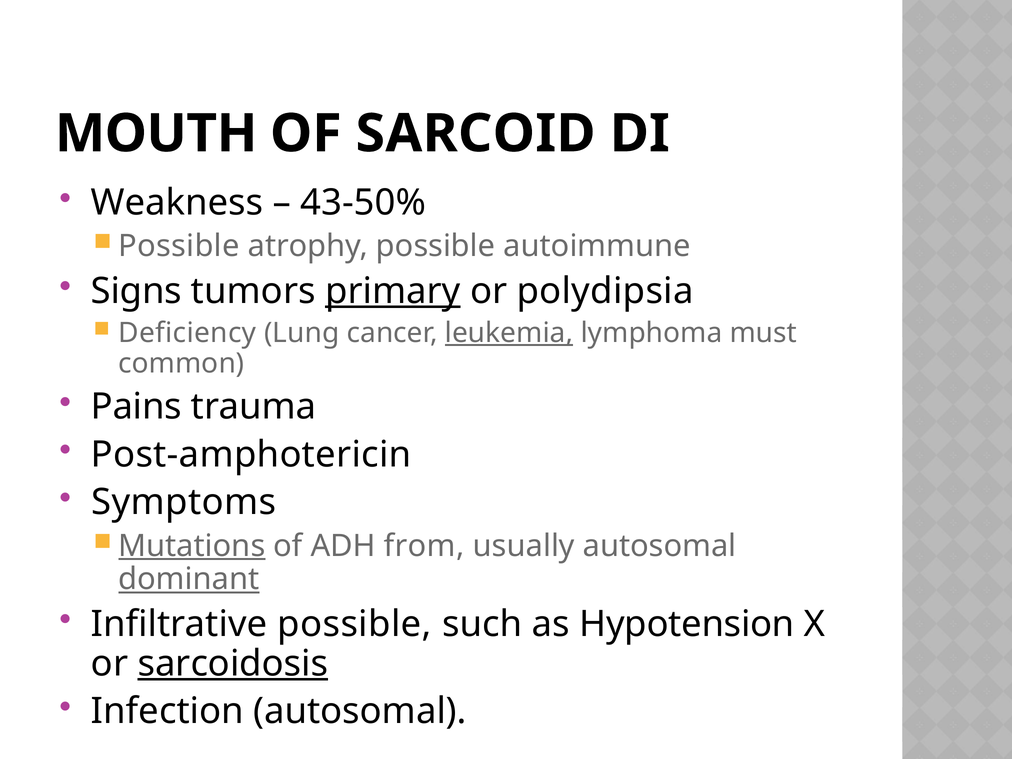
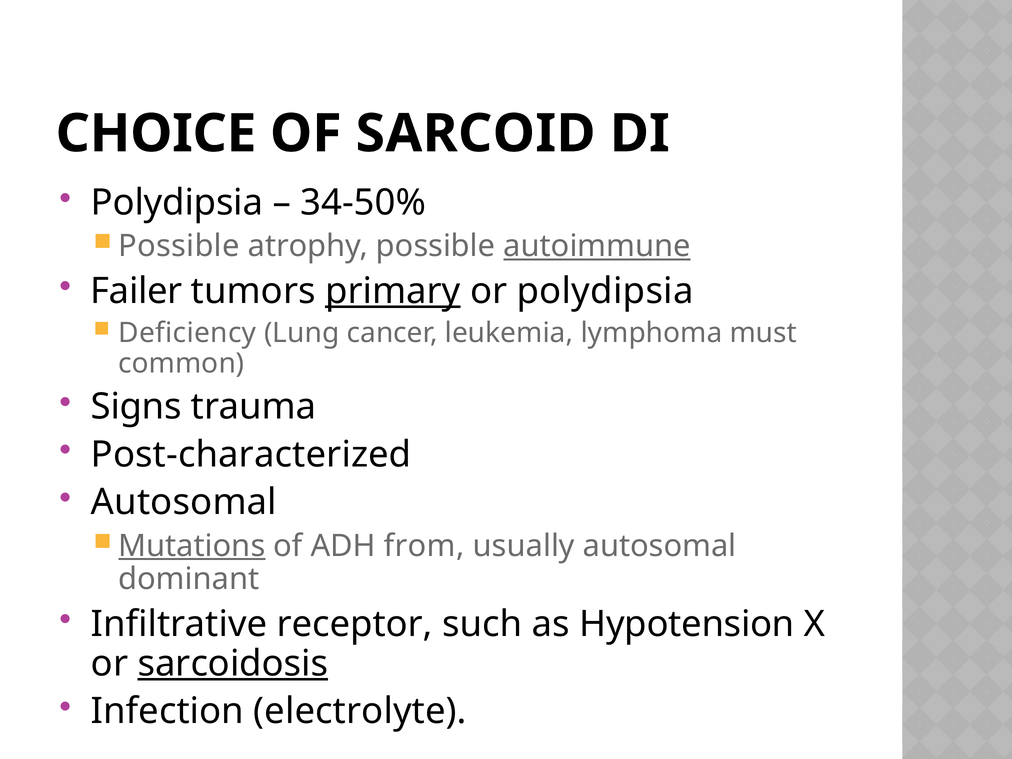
MOUTH: MOUTH -> CHOICE
Weakness at (177, 203): Weakness -> Polydipsia
43-50%: 43-50% -> 34-50%
autoimmune underline: none -> present
Signs: Signs -> Failer
leukemia underline: present -> none
Pains: Pains -> Signs
Post-amphotericin: Post-amphotericin -> Post-characterized
Symptoms at (184, 502): Symptoms -> Autosomal
dominant underline: present -> none
Infiltrative possible: possible -> receptor
Infection autosomal: autosomal -> electrolyte
